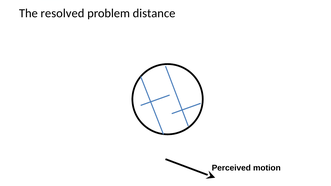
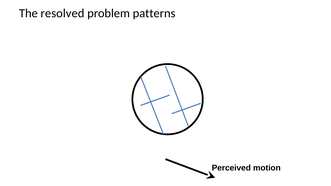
distance: distance -> patterns
